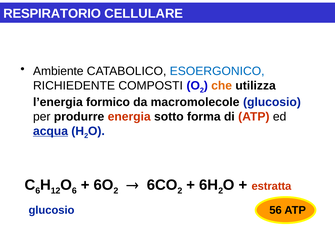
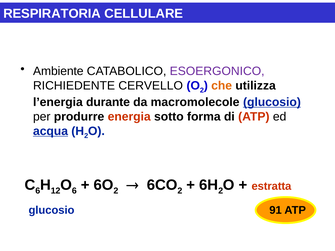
RESPIRATORIO: RESPIRATORIO -> RESPIRATORIA
ESOERGONICO colour: blue -> purple
COMPOSTI: COMPOSTI -> CERVELLO
formico: formico -> durante
glucosio at (272, 102) underline: none -> present
56: 56 -> 91
